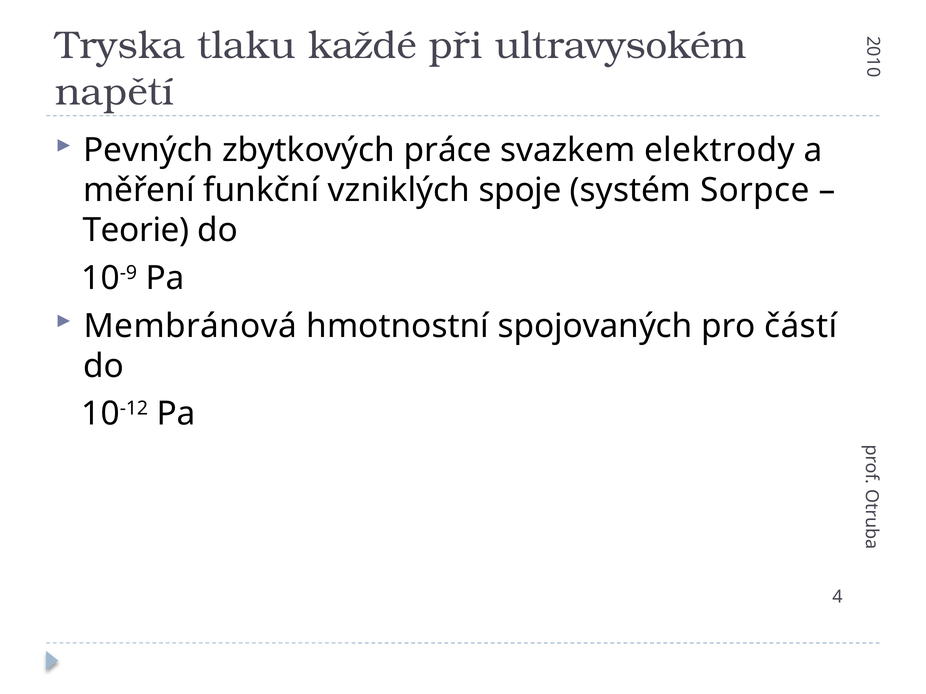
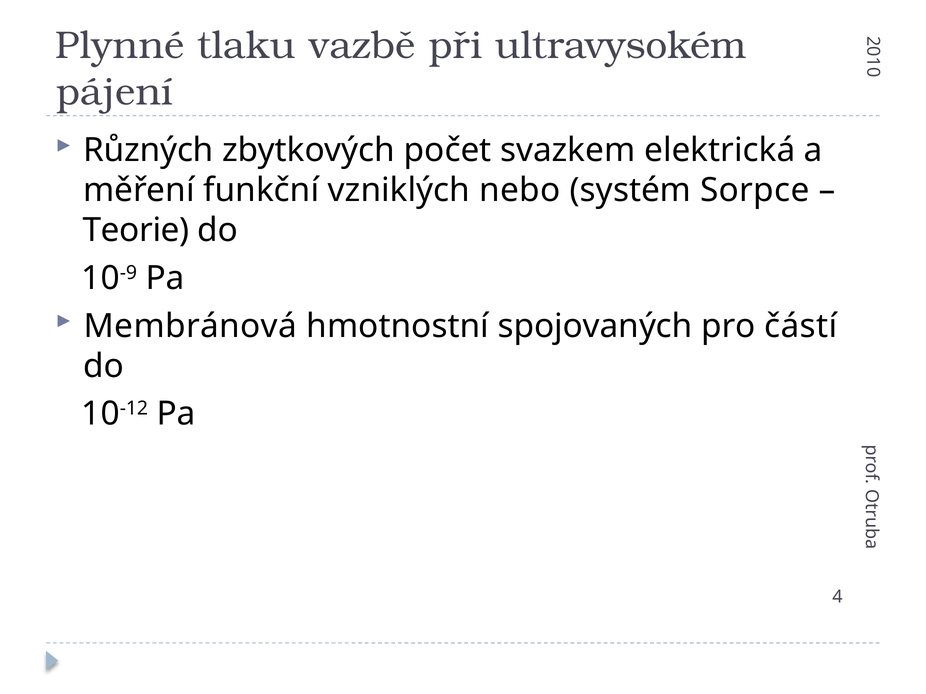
Tryska: Tryska -> Plynné
každé: každé -> vazbě
napětí: napětí -> pájení
Pevných: Pevných -> Různých
práce: práce -> počet
elektrody: elektrody -> elektrická
spoje: spoje -> nebo
